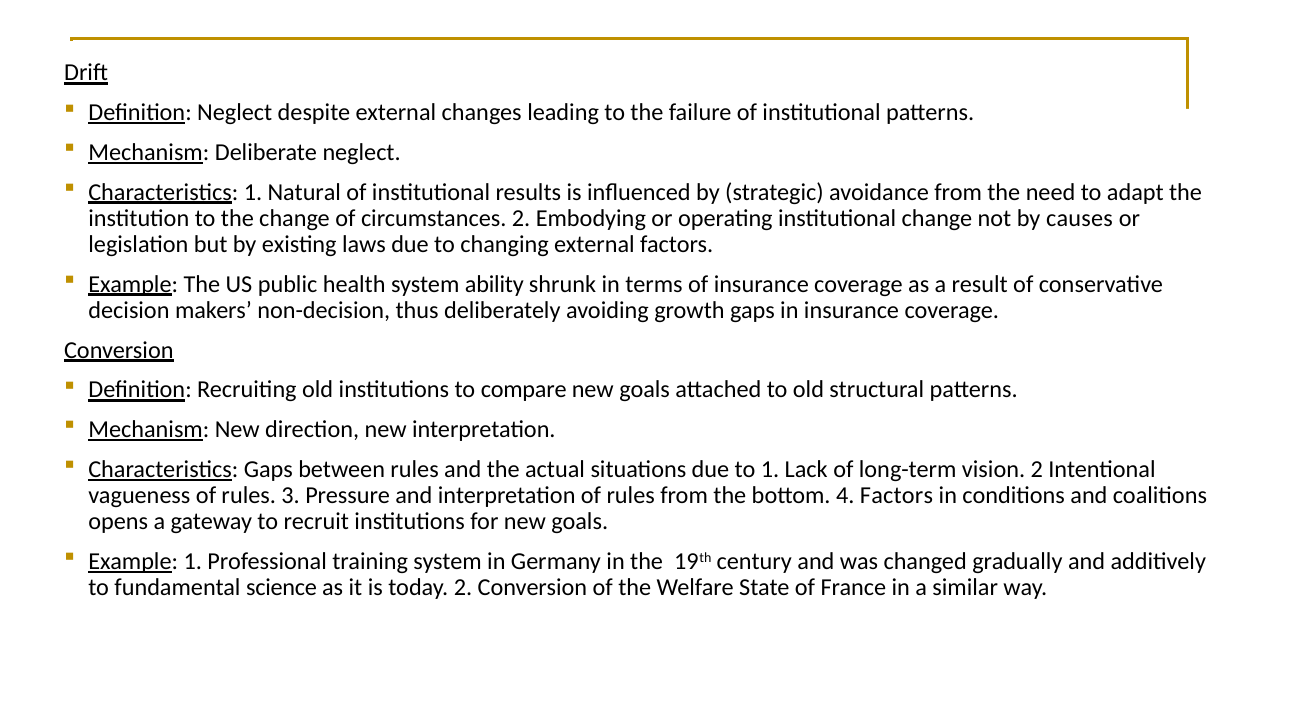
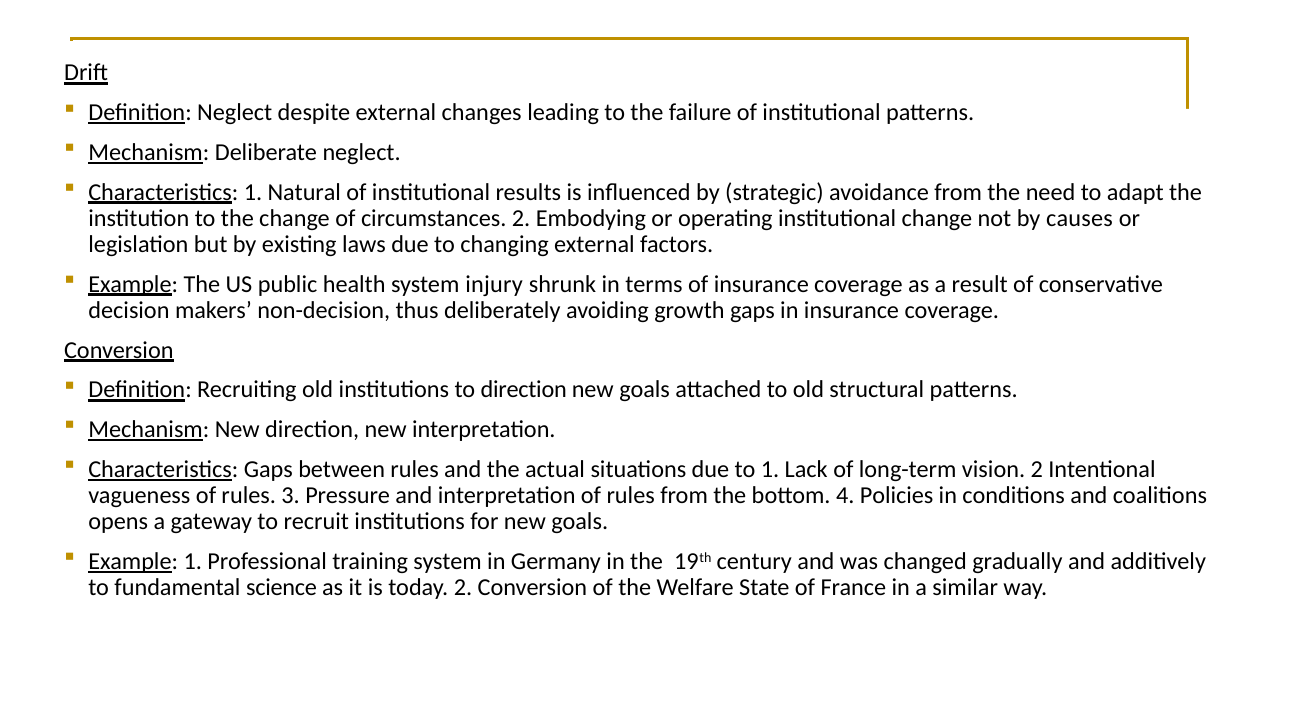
ability: ability -> injury
to compare: compare -> direction
4 Factors: Factors -> Policies
